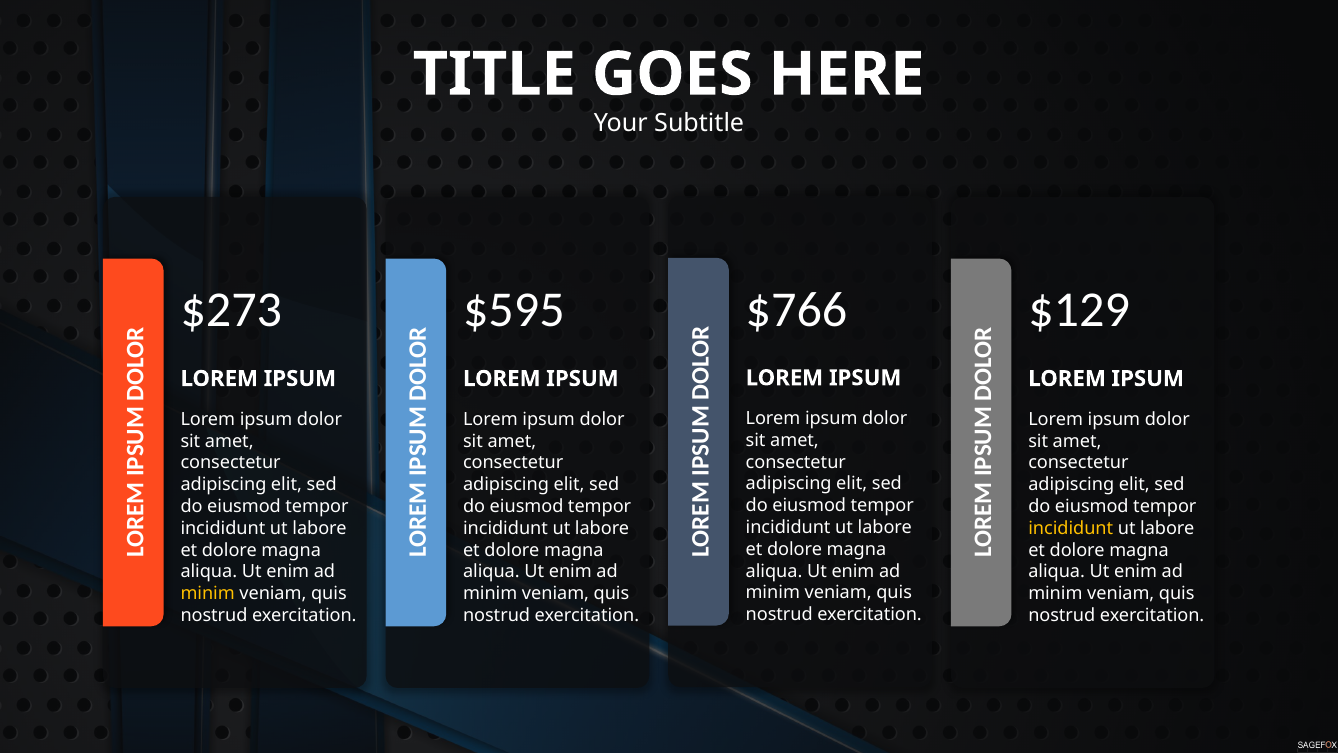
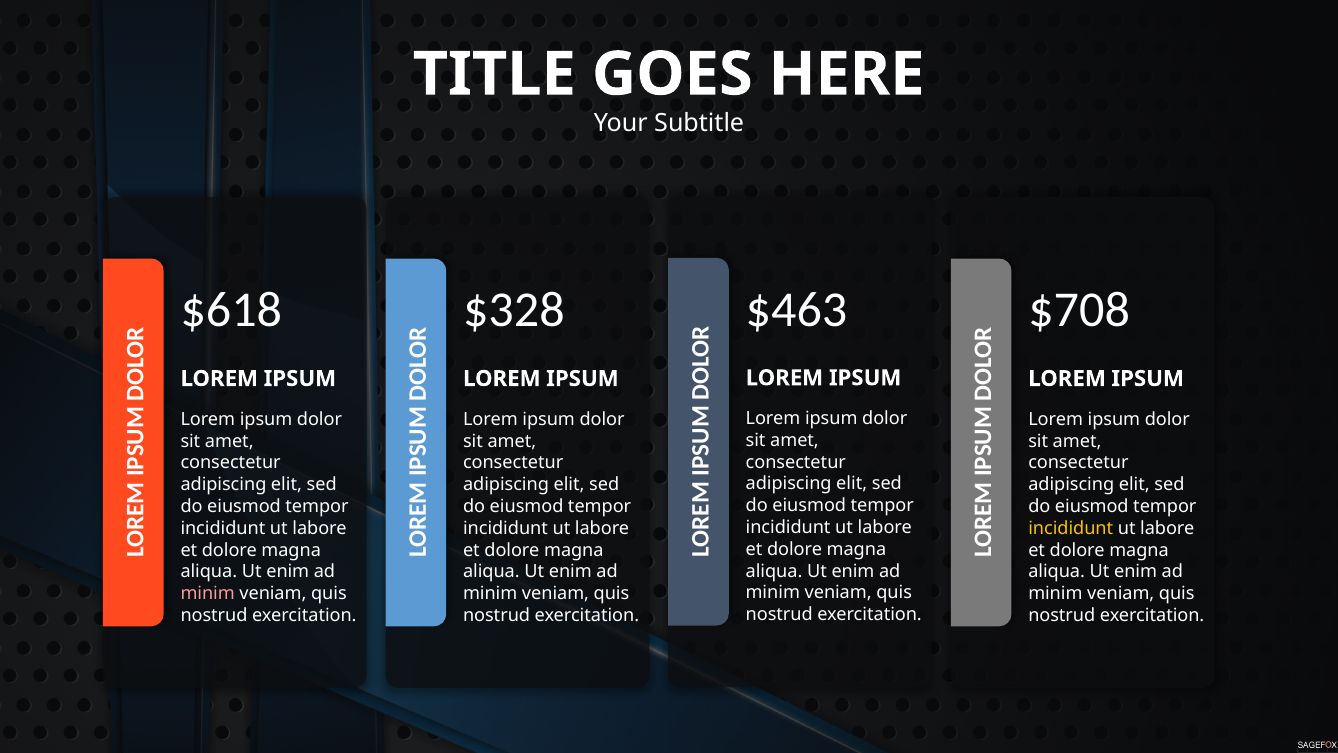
$766: $766 -> $463
$273: $273 -> $618
$595: $595 -> $328
$129: $129 -> $708
minim at (208, 593) colour: yellow -> pink
